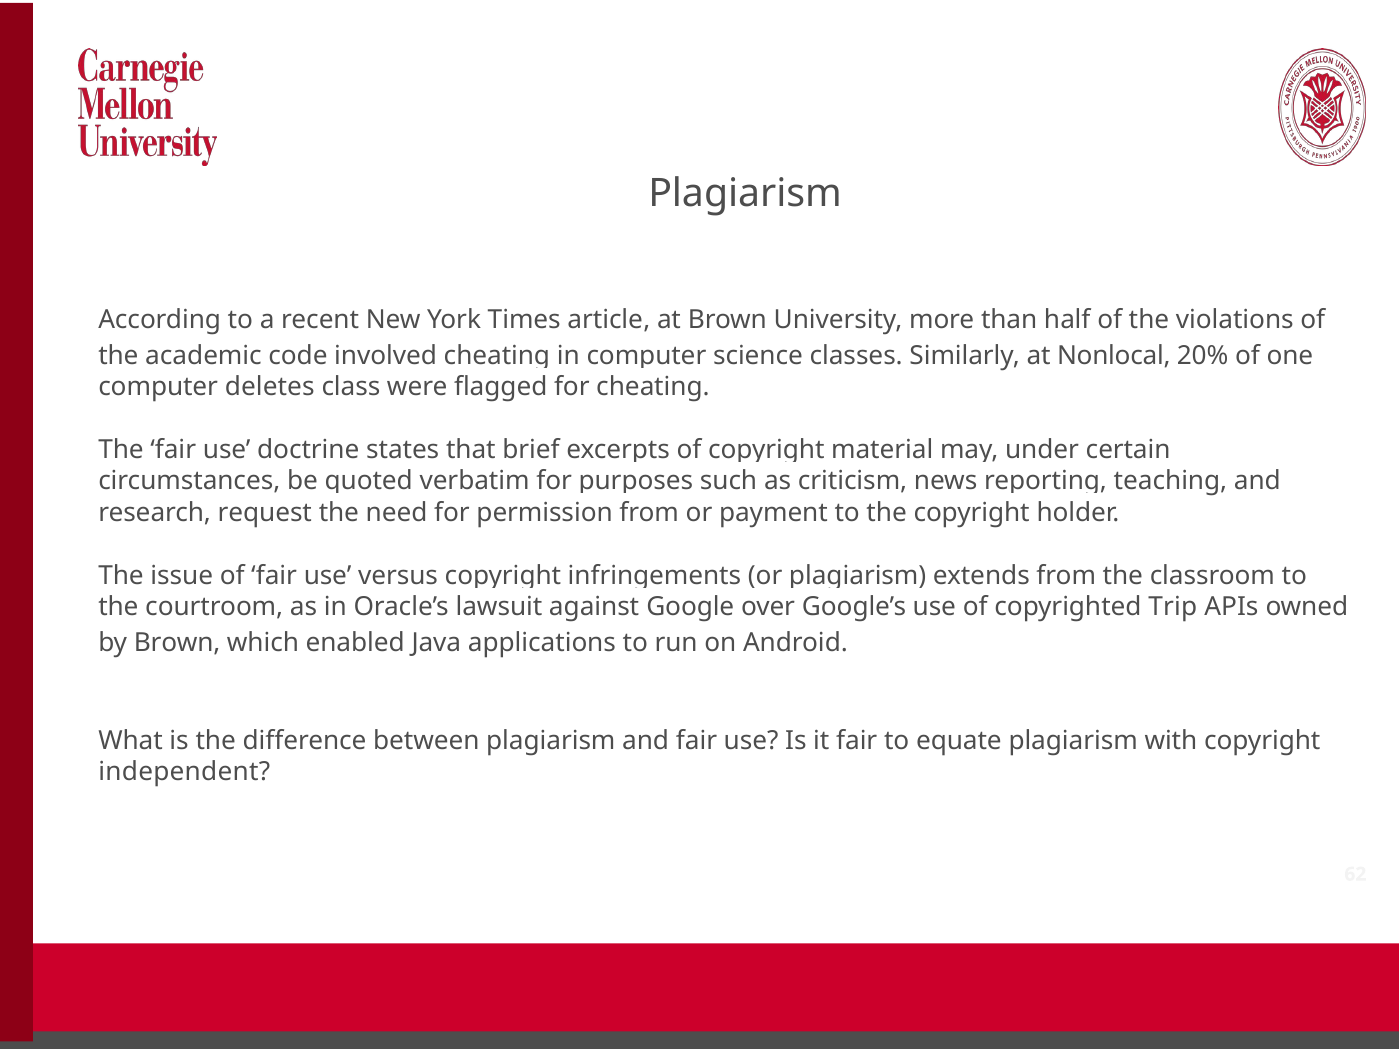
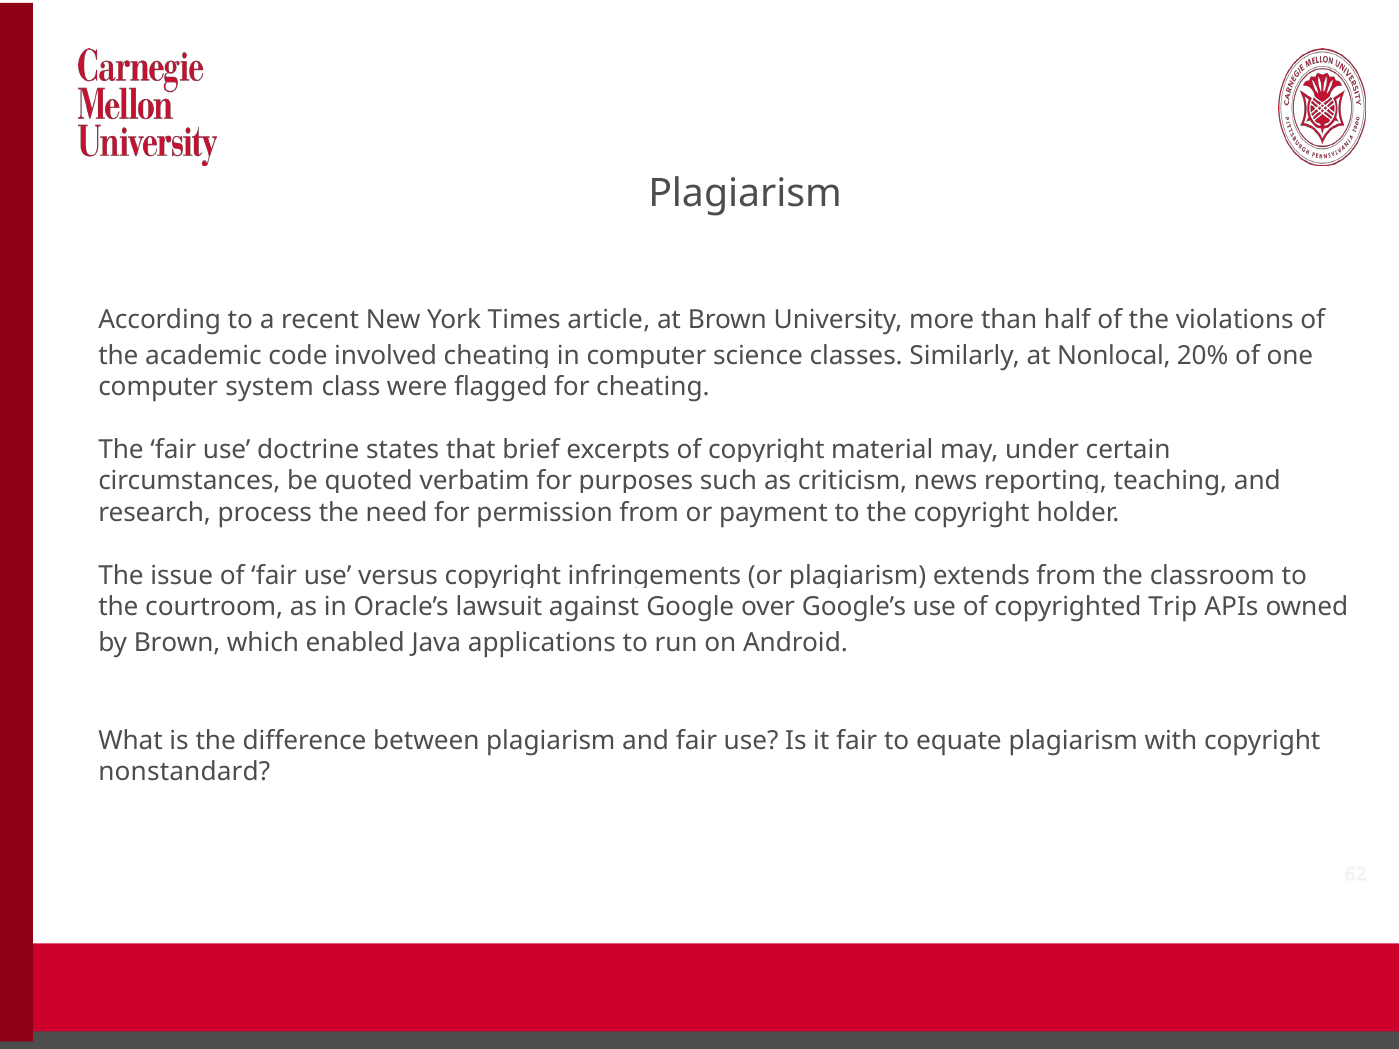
deletes: deletes -> system
request: request -> process
independent: independent -> nonstandard
